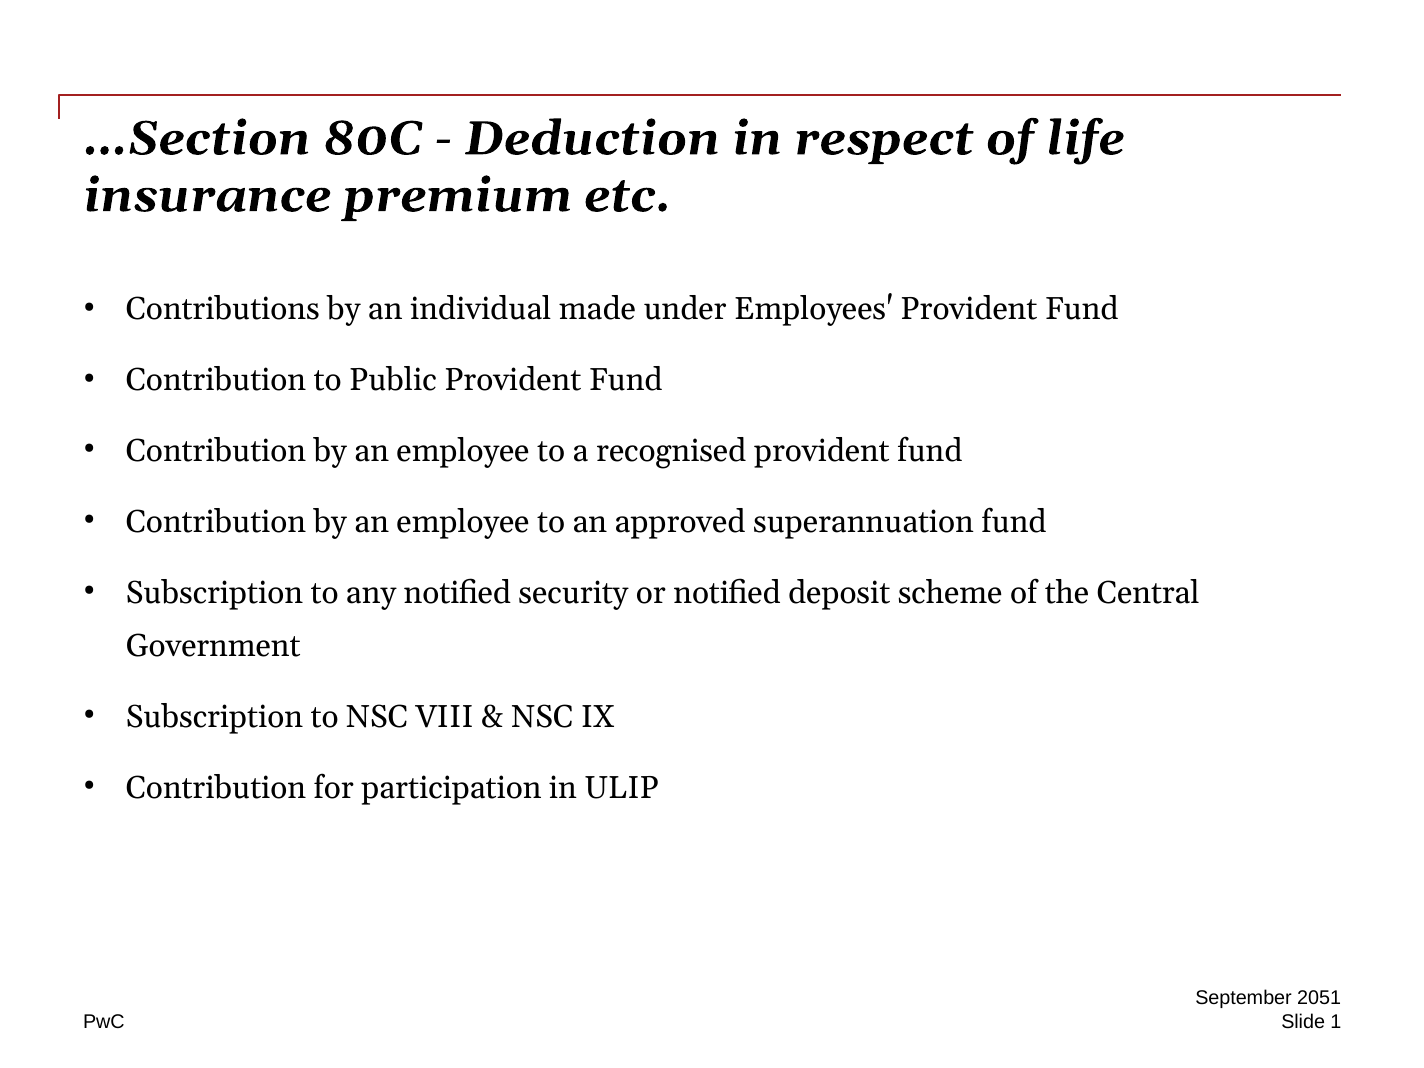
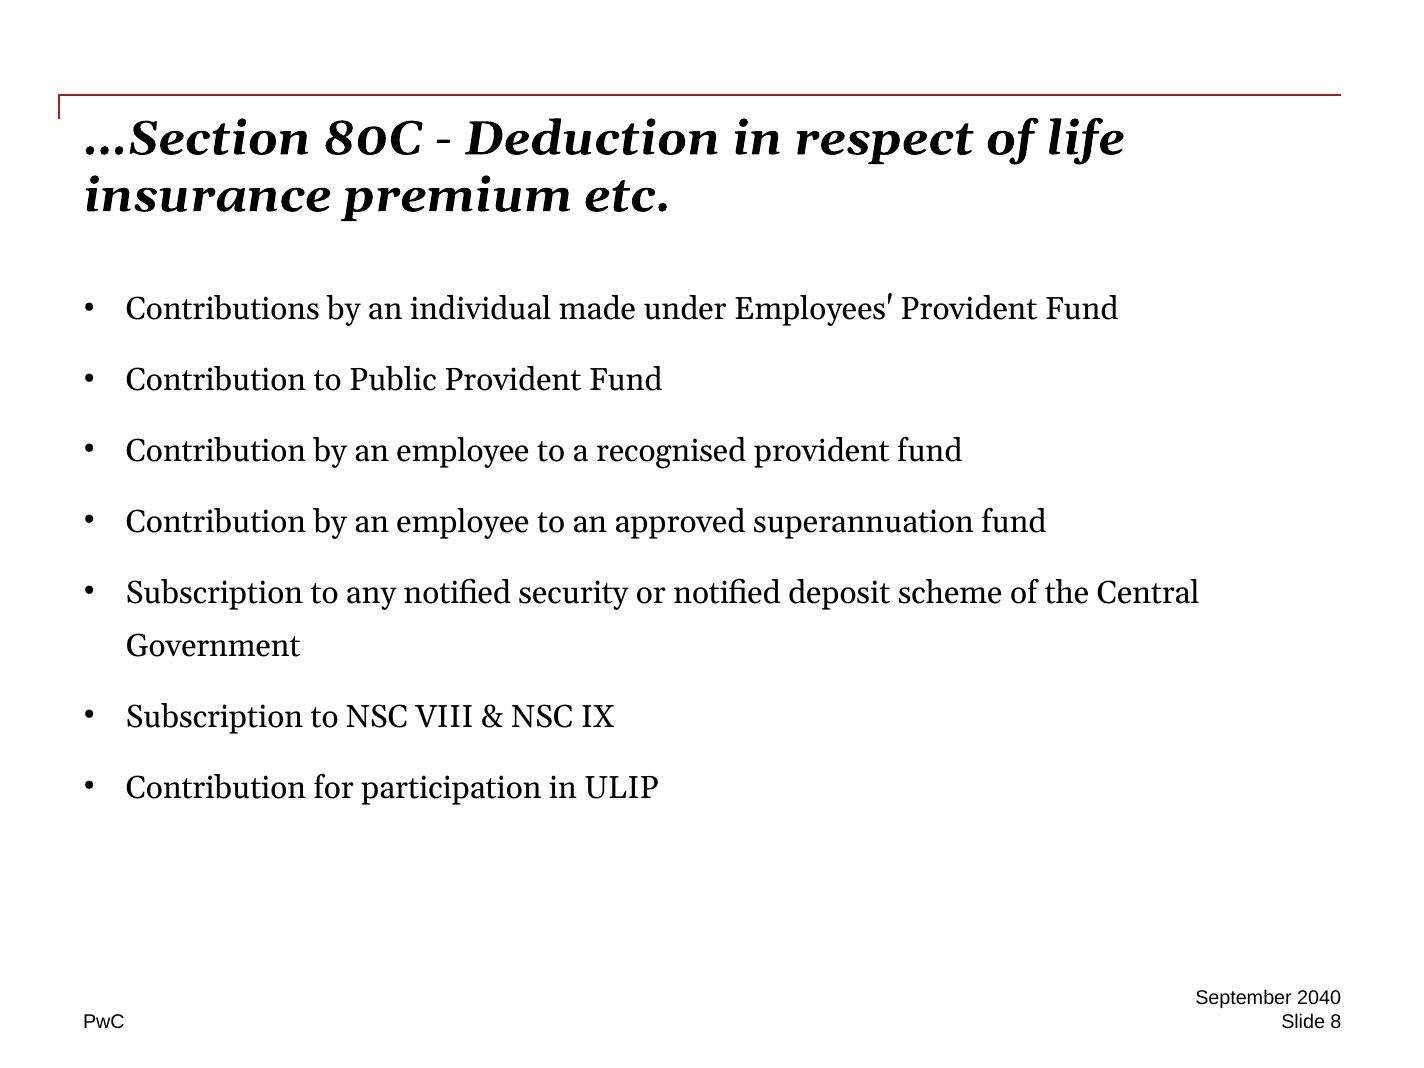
2051: 2051 -> 2040
1: 1 -> 8
